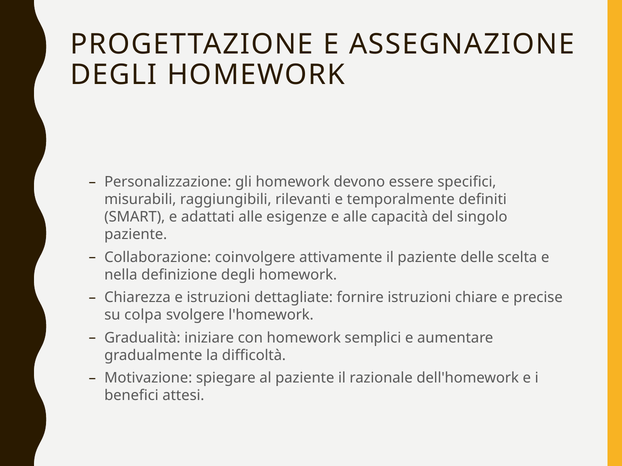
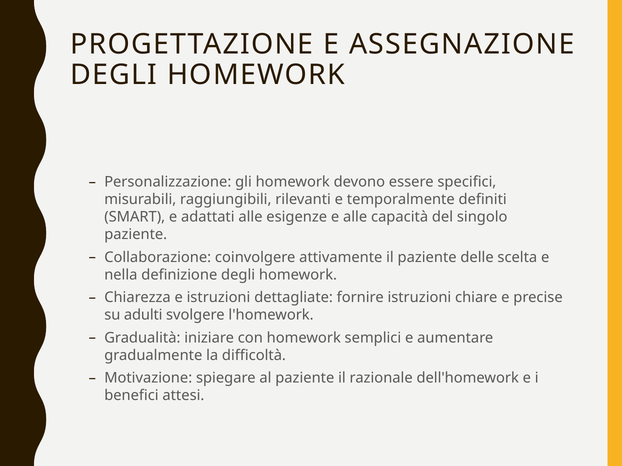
colpa: colpa -> adulti
